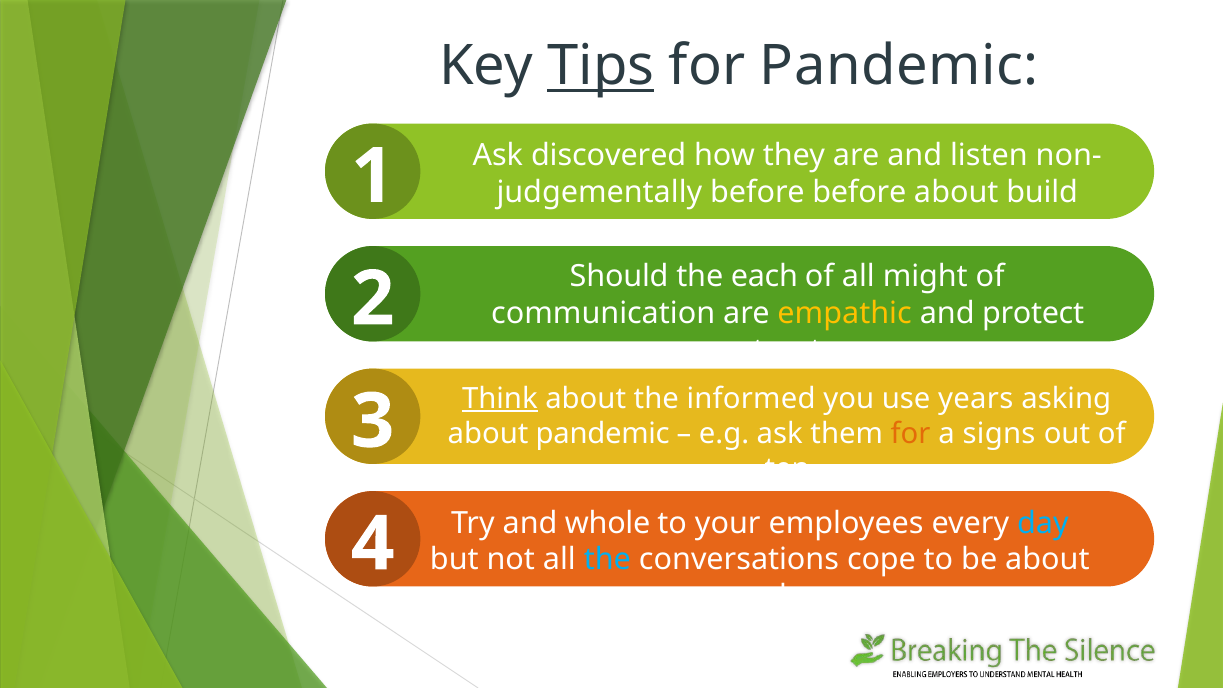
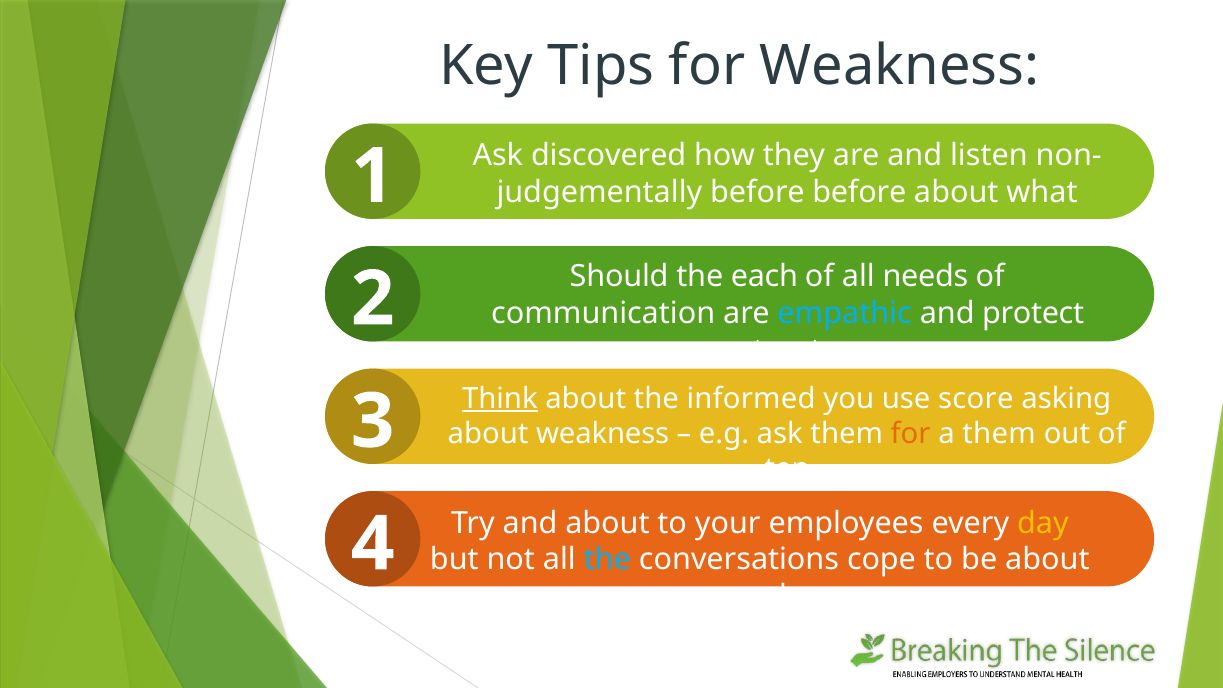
Tips underline: present -> none
for Pandemic: Pandemic -> Weakness
build: build -> what
might: might -> needs
empathic colour: yellow -> light blue
years: years -> score
about pandemic: pandemic -> weakness
a signs: signs -> them
and whole: whole -> about
day colour: light blue -> yellow
